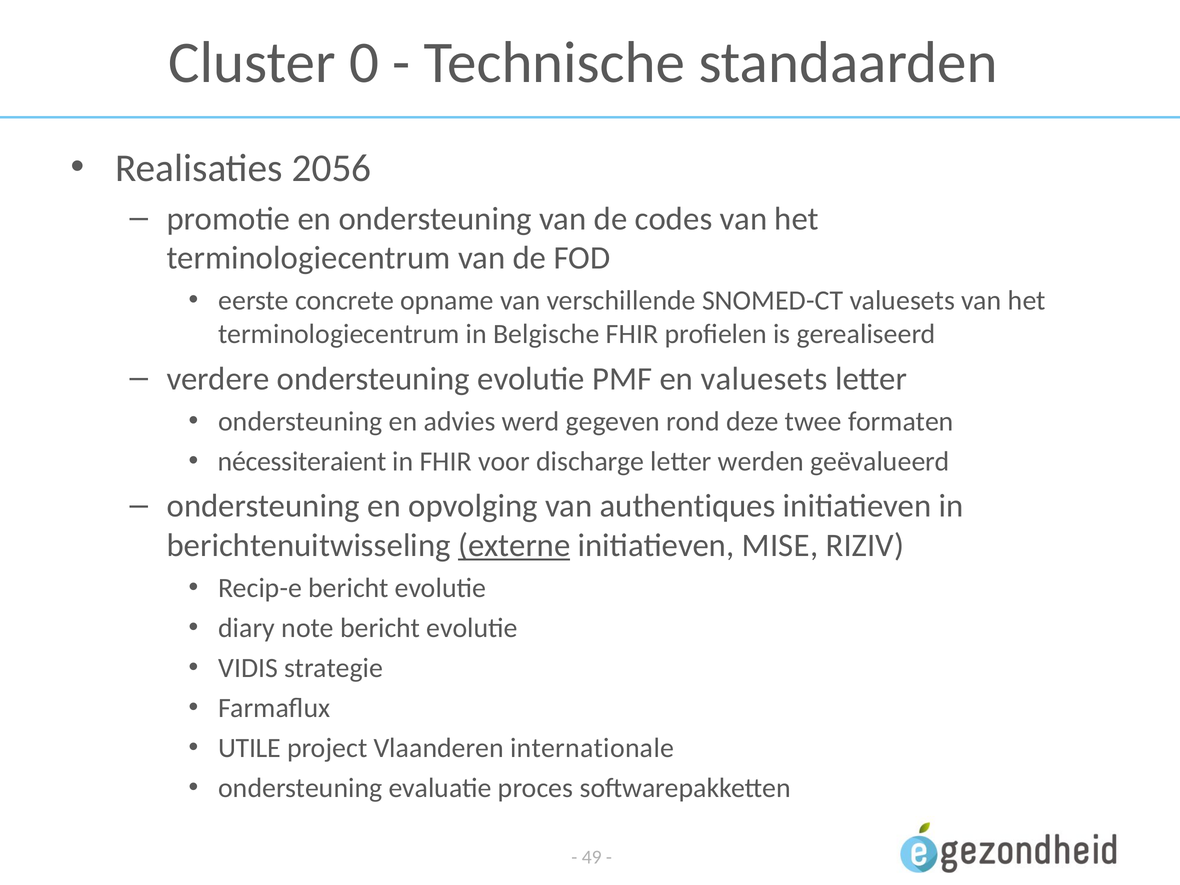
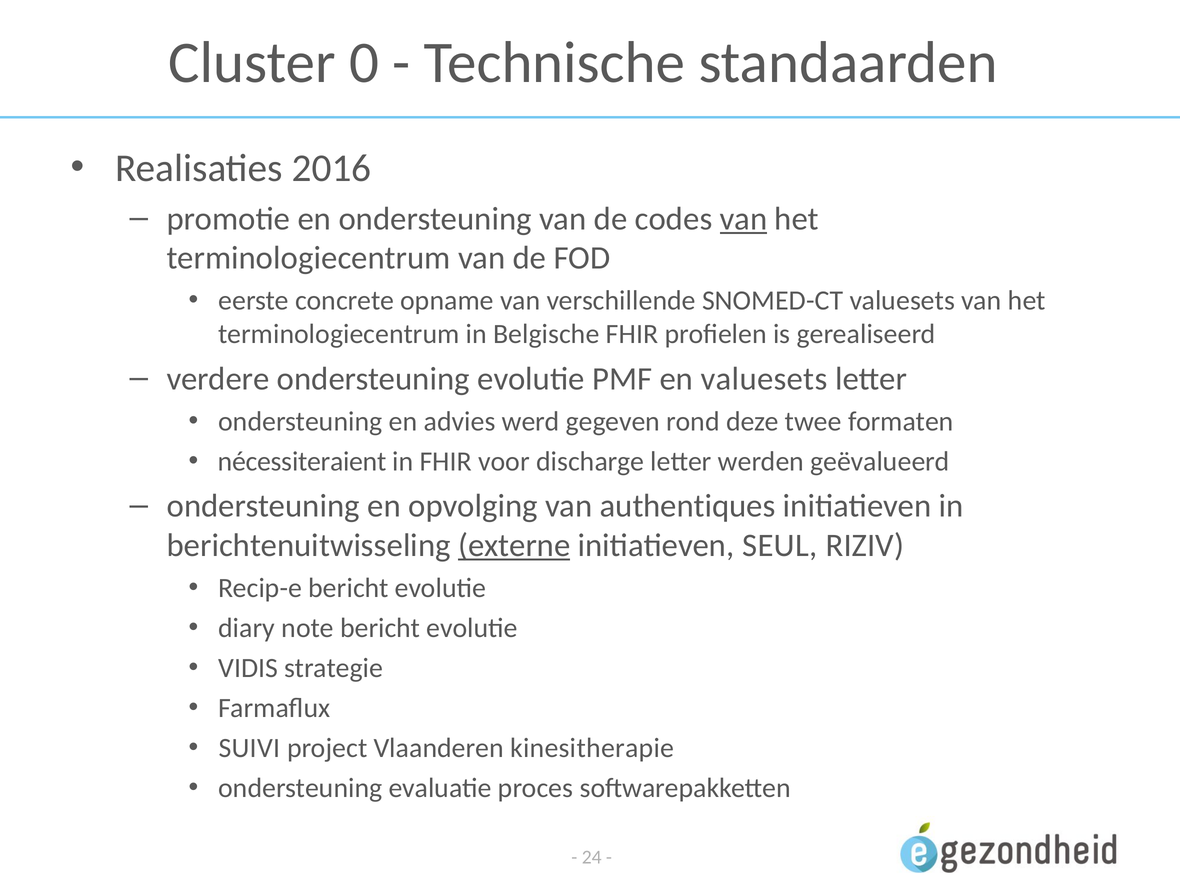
2056: 2056 -> 2016
van at (744, 219) underline: none -> present
MISE: MISE -> SEUL
UTILE: UTILE -> SUIVI
internationale: internationale -> kinesitherapie
49: 49 -> 24
